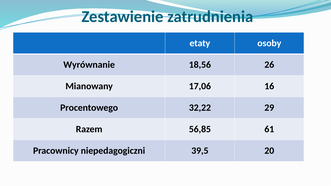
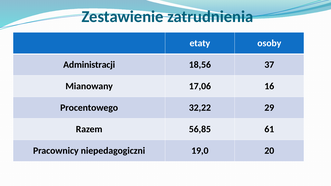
Wyrównanie: Wyrównanie -> Administracji
26: 26 -> 37
39,5: 39,5 -> 19,0
